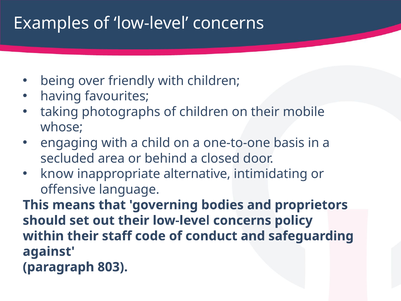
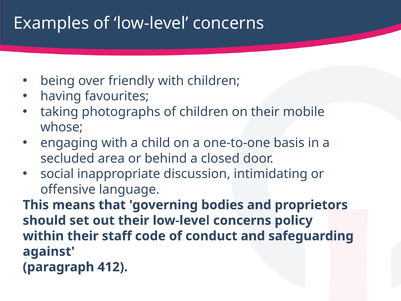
know: know -> social
alternative: alternative -> discussion
803: 803 -> 412
